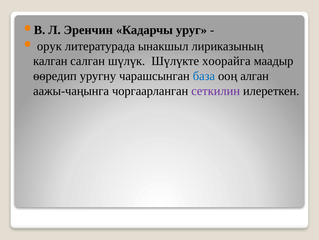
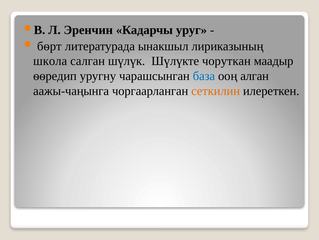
орук: орук -> бѳрт
калган: калган -> школа
хоорайга: хоорайга -> чоруткан
сеткилин colour: purple -> orange
